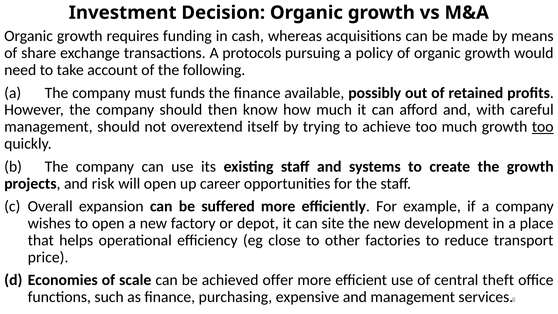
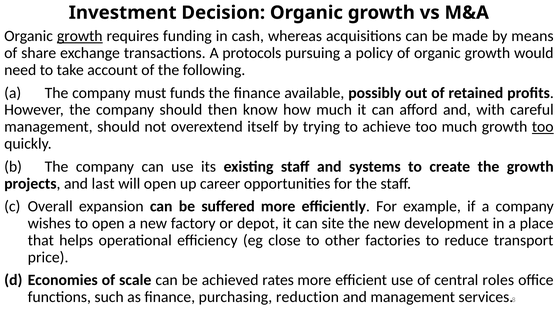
growth at (80, 36) underline: none -> present
risk: risk -> last
offer: offer -> rates
theft: theft -> roles
expensive: expensive -> reduction
